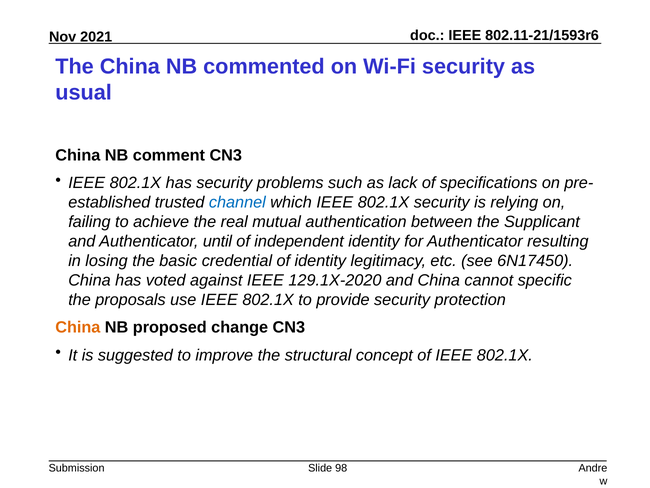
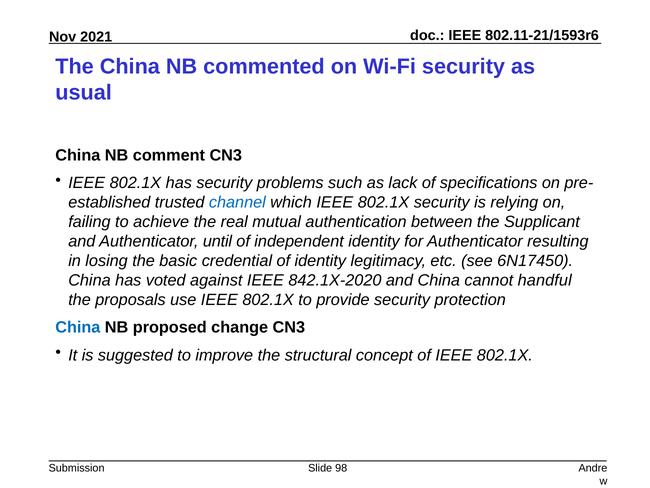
129.1X-2020: 129.1X-2020 -> 842.1X-2020
specific: specific -> handful
China at (78, 327) colour: orange -> blue
